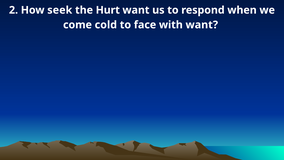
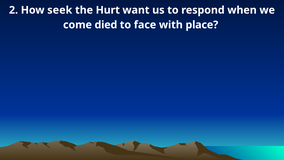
cold: cold -> died
with want: want -> place
